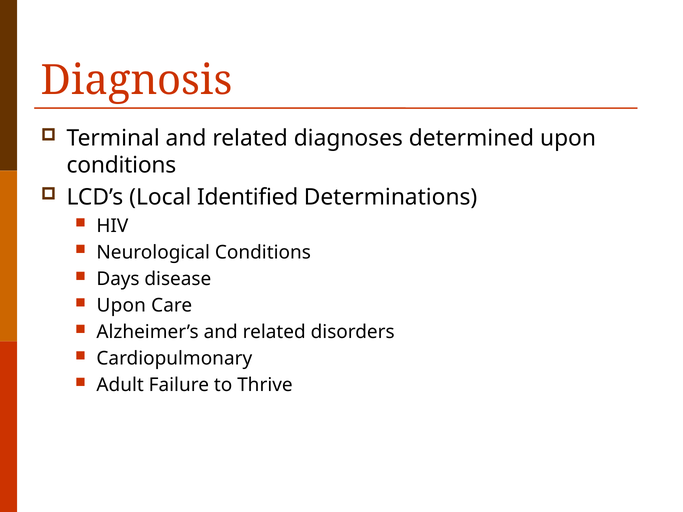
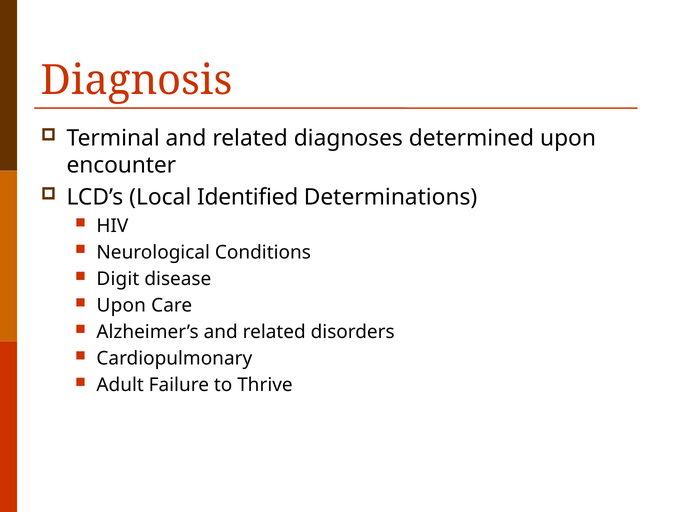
conditions at (121, 166): conditions -> encounter
Days: Days -> Digit
